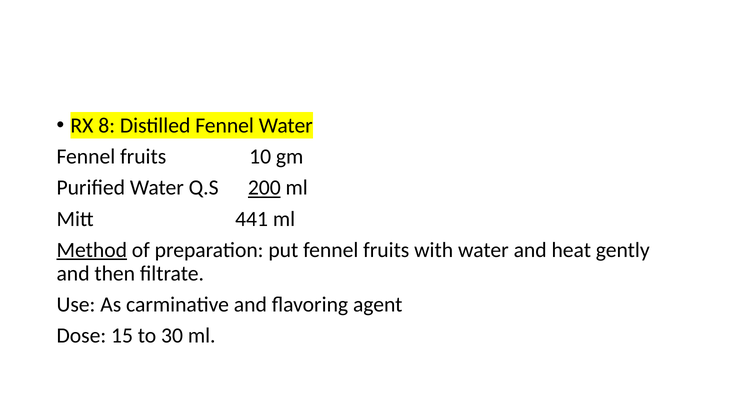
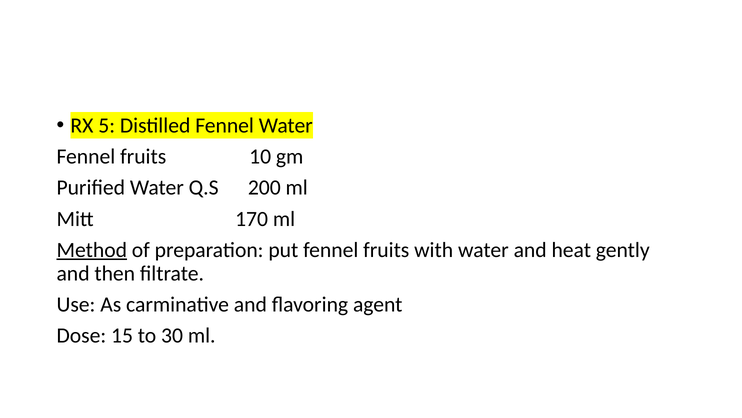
8: 8 -> 5
200 underline: present -> none
441: 441 -> 170
